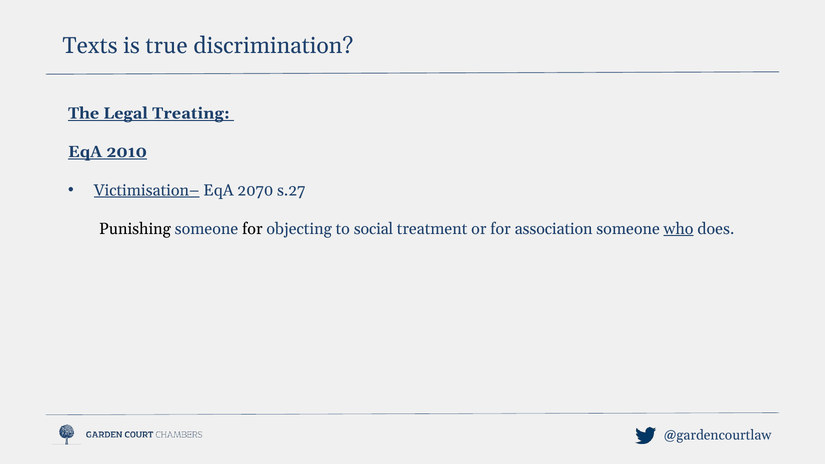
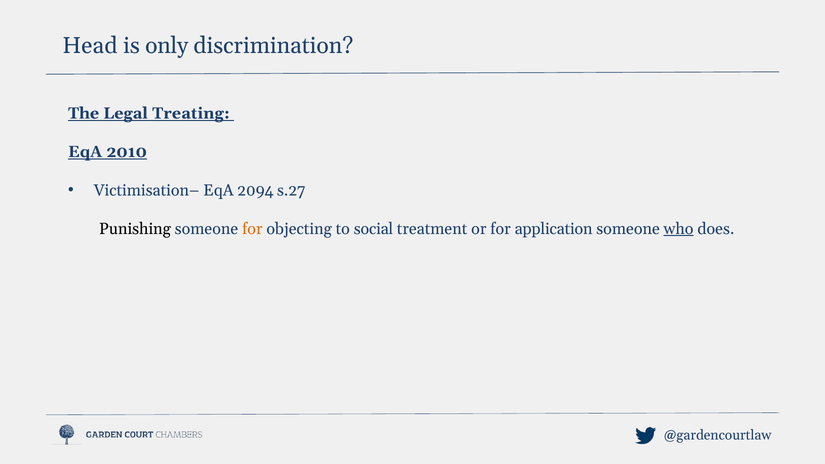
Texts: Texts -> Head
true: true -> only
Victimisation– underline: present -> none
2070: 2070 -> 2094
for at (252, 229) colour: black -> orange
association: association -> application
